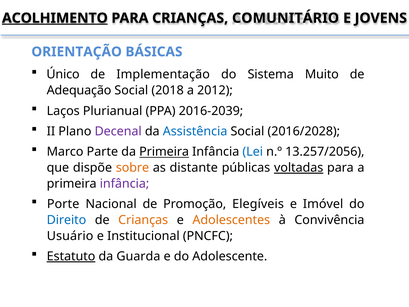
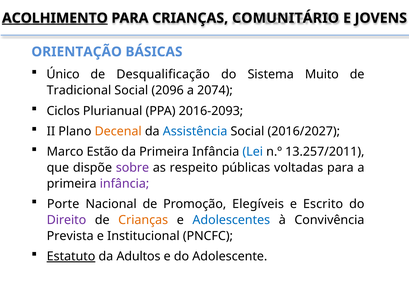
Implementação: Implementação -> Desqualificação
Adequação: Adequação -> Tradicional
2018: 2018 -> 2096
2012: 2012 -> 2074
Laços: Laços -> Ciclos
2016-2039: 2016-2039 -> 2016-2093
Decenal colour: purple -> orange
2016/2028: 2016/2028 -> 2016/2027
Parte: Parte -> Estão
Primeira at (164, 152) underline: present -> none
13.257/2056: 13.257/2056 -> 13.257/2011
sobre colour: orange -> purple
distante: distante -> respeito
voltadas underline: present -> none
Imóvel: Imóvel -> Escrito
Direito colour: blue -> purple
Adolescentes colour: orange -> blue
Usuário: Usuário -> Prevista
Guarda: Guarda -> Adultos
